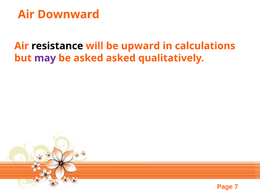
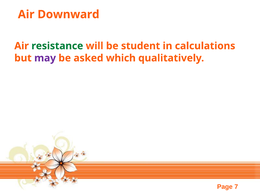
resistance colour: black -> green
upward: upward -> student
asked asked: asked -> which
